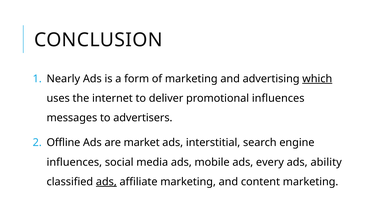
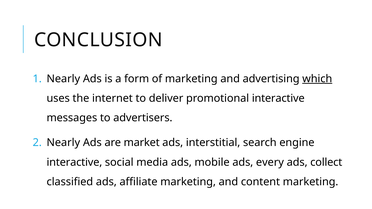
promotional influences: influences -> interactive
Offline at (63, 143): Offline -> Nearly
influences at (74, 162): influences -> interactive
ability: ability -> collect
ads at (106, 182) underline: present -> none
